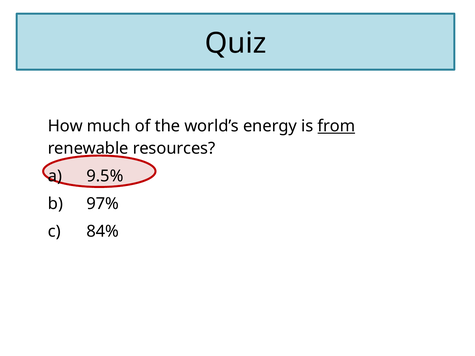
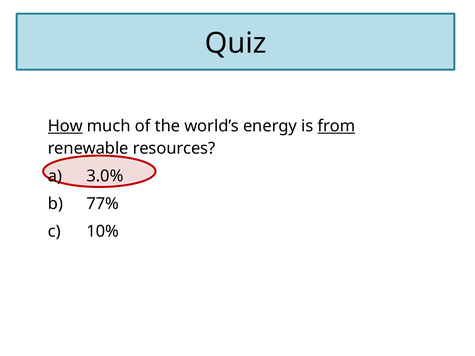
How underline: none -> present
9.5%: 9.5% -> 3.0%
97%: 97% -> 77%
84%: 84% -> 10%
